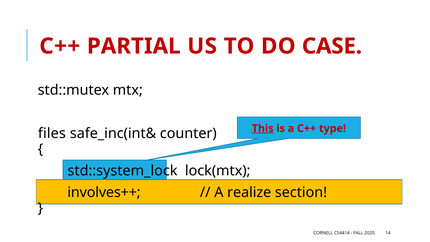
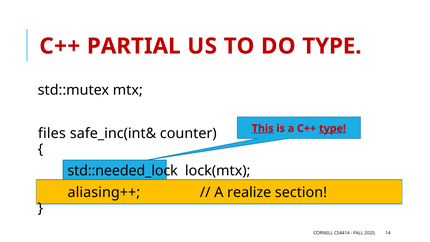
DO CASE: CASE -> TYPE
type at (332, 128) underline: none -> present
std::system_lock: std::system_lock -> std::needed_lock
involves++: involves++ -> aliasing++
